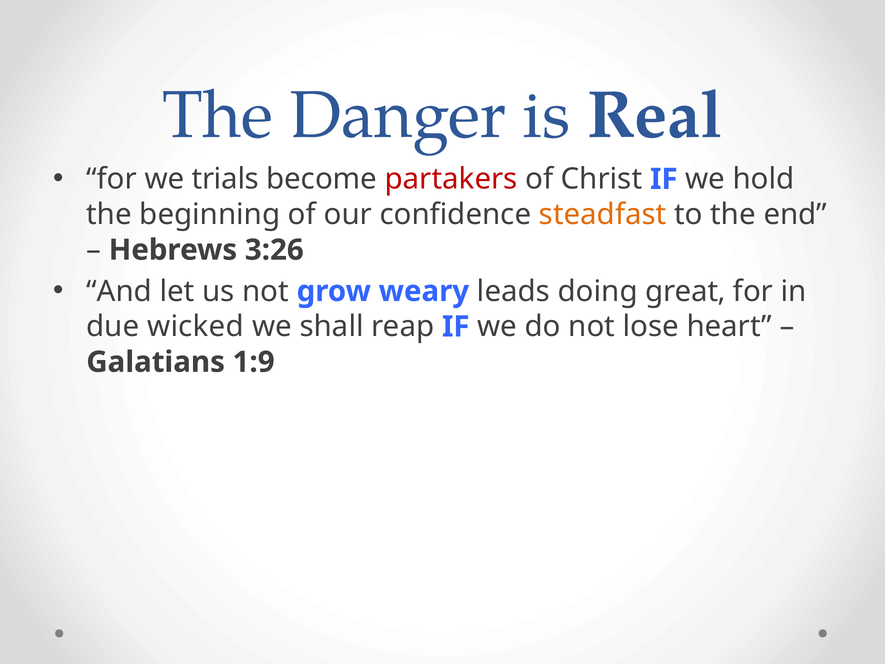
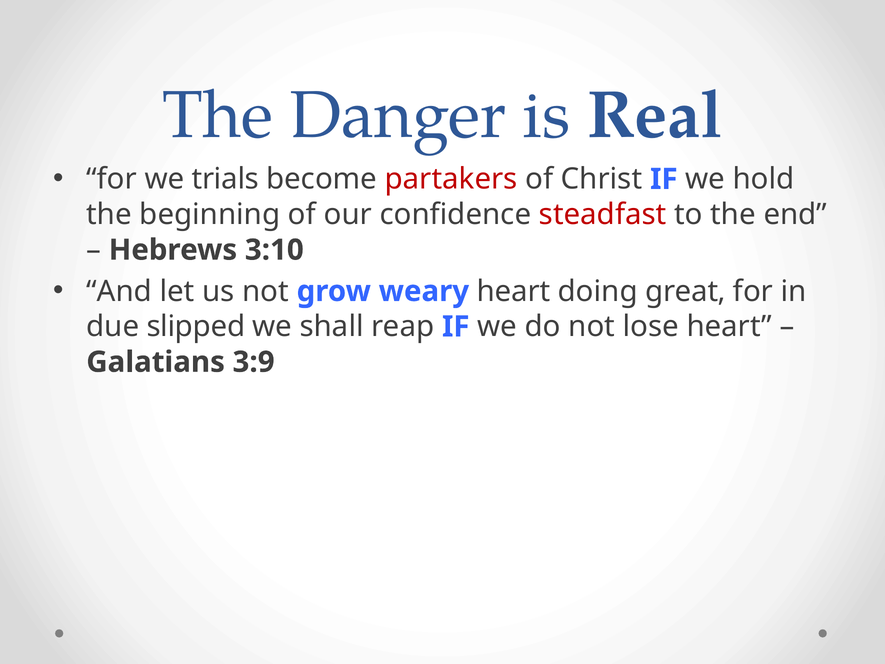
steadfast colour: orange -> red
3:26: 3:26 -> 3:10
weary leads: leads -> heart
wicked: wicked -> slipped
1:9: 1:9 -> 3:9
